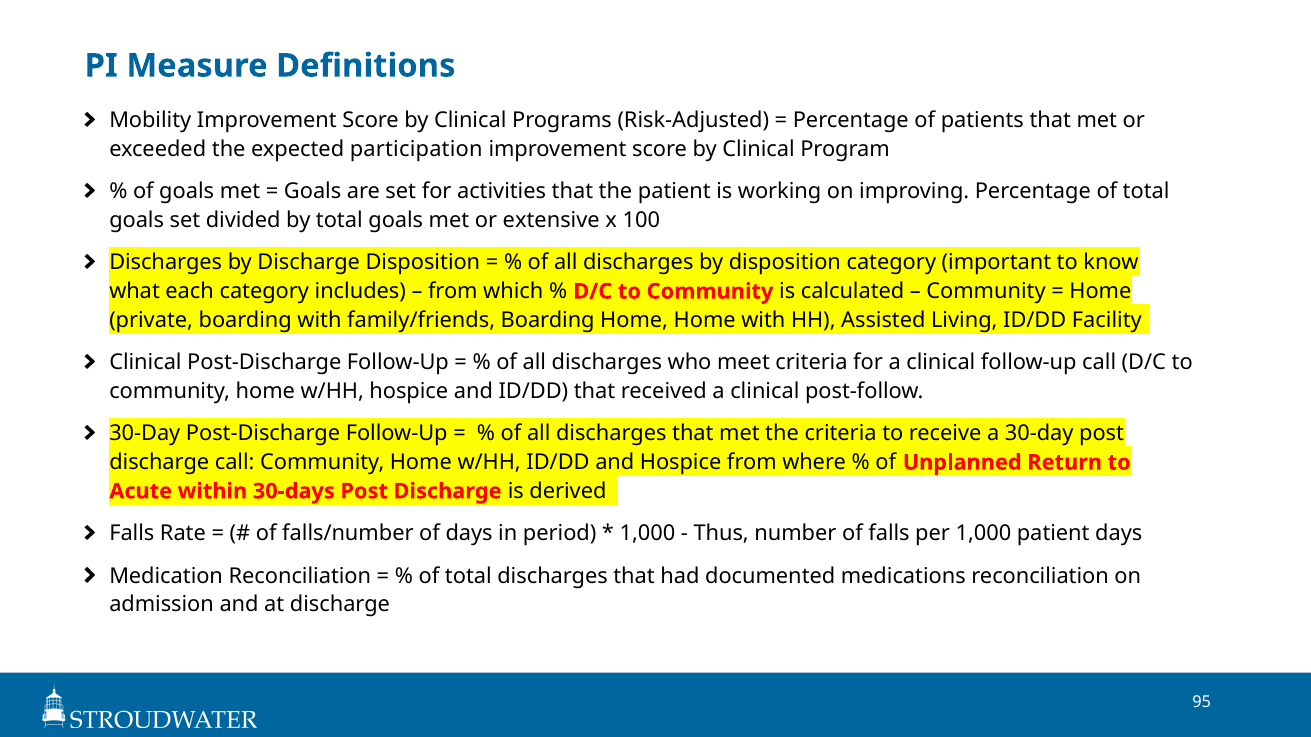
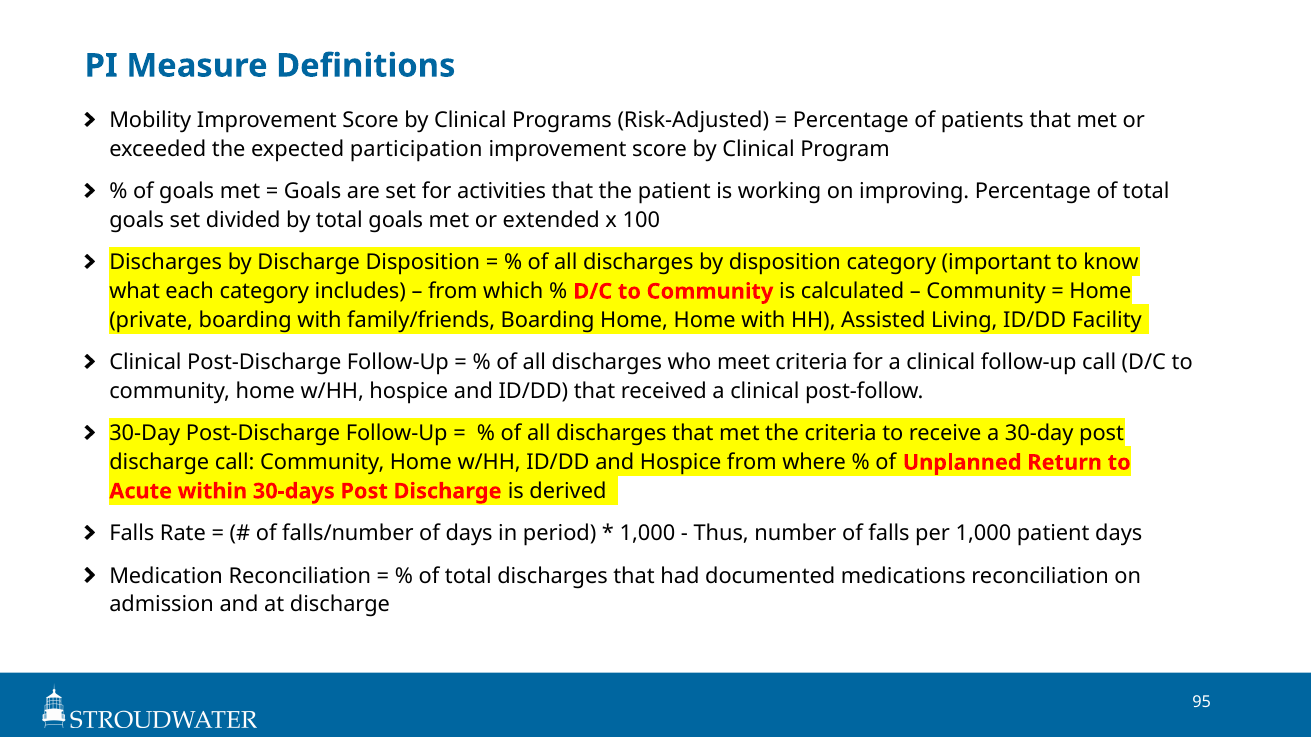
extensive: extensive -> extended
